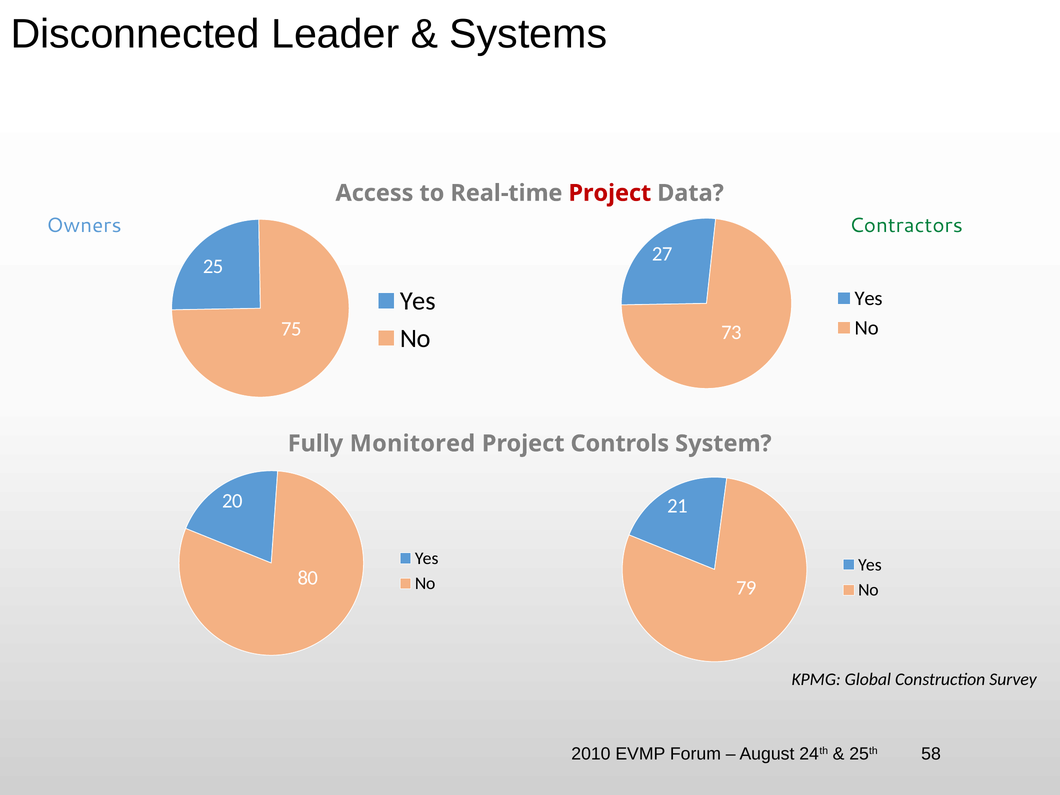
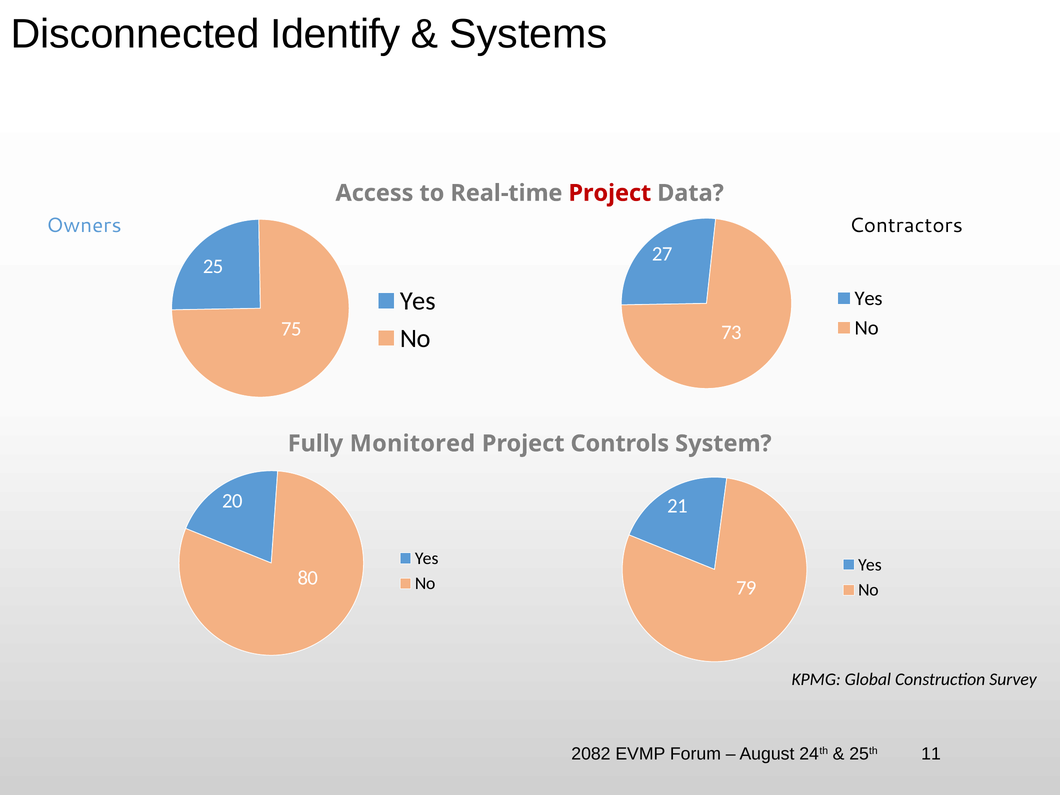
Leader: Leader -> Identify
Contractors colour: green -> black
2010: 2010 -> 2082
58: 58 -> 11
